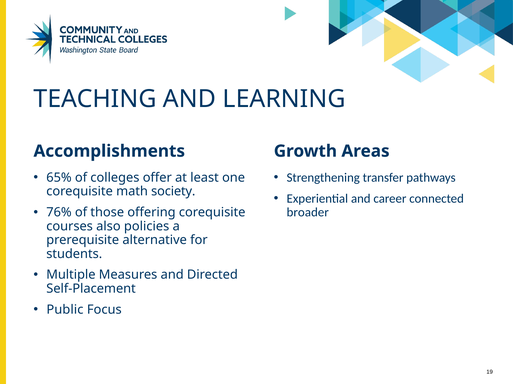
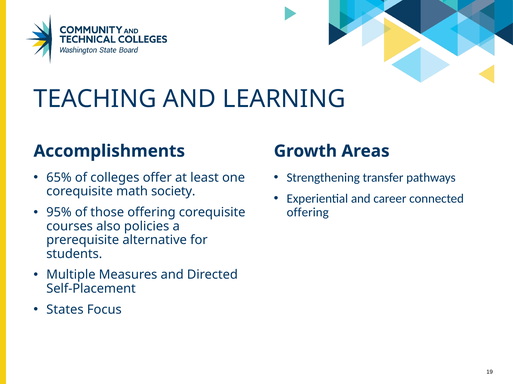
76%: 76% -> 95%
broader at (308, 213): broader -> offering
Public: Public -> States
